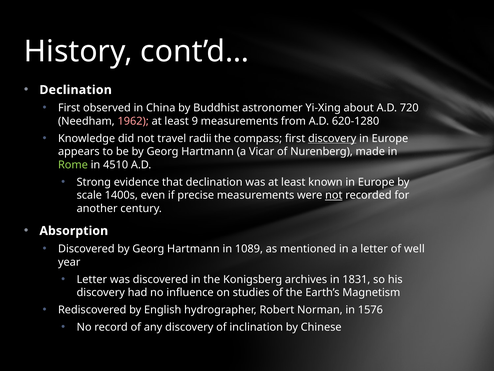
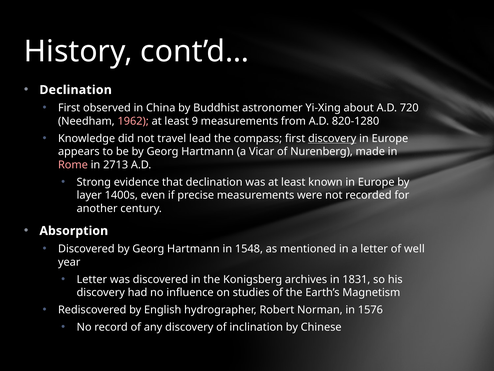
620-1280: 620-1280 -> 820-1280
radii: radii -> lead
Rome colour: light green -> pink
4510: 4510 -> 2713
scale: scale -> layer
not at (334, 195) underline: present -> none
1089: 1089 -> 1548
